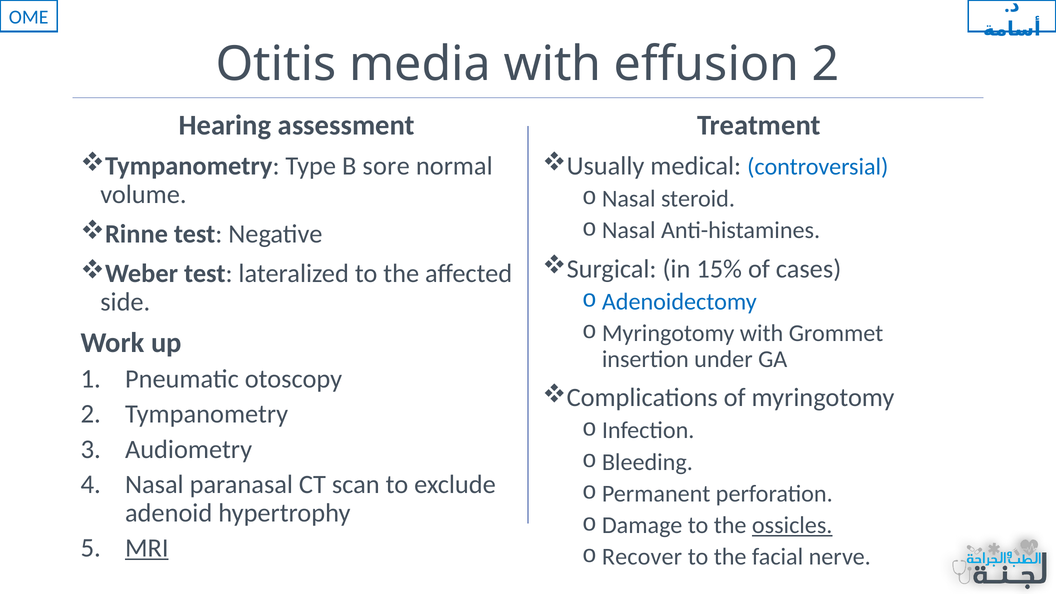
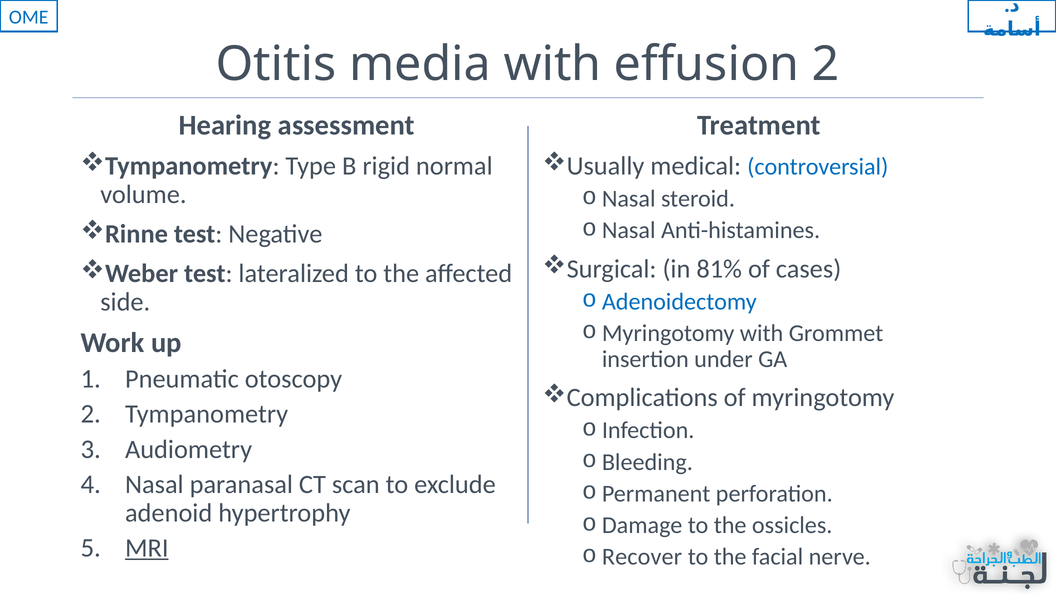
sore: sore -> rigid
15%: 15% -> 81%
ossicles underline: present -> none
